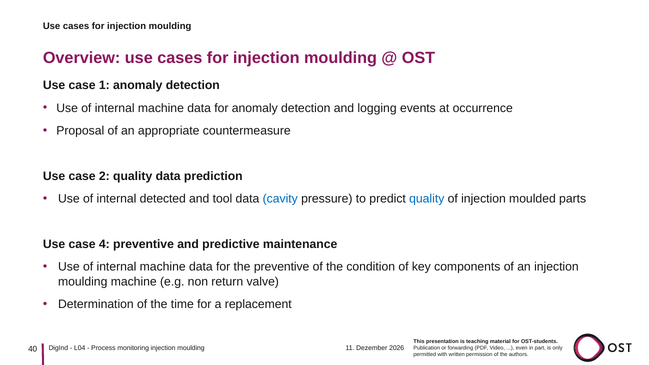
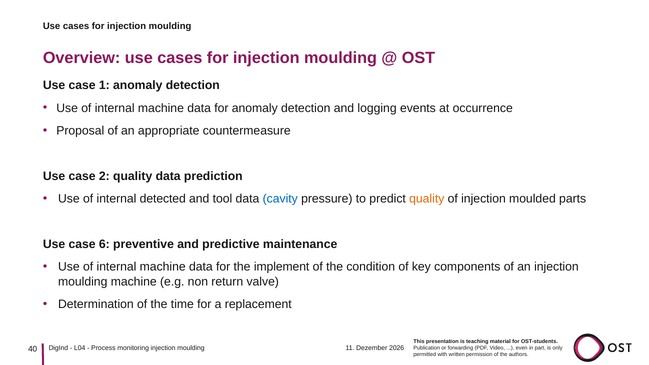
quality at (427, 199) colour: blue -> orange
4: 4 -> 6
the preventive: preventive -> implement
